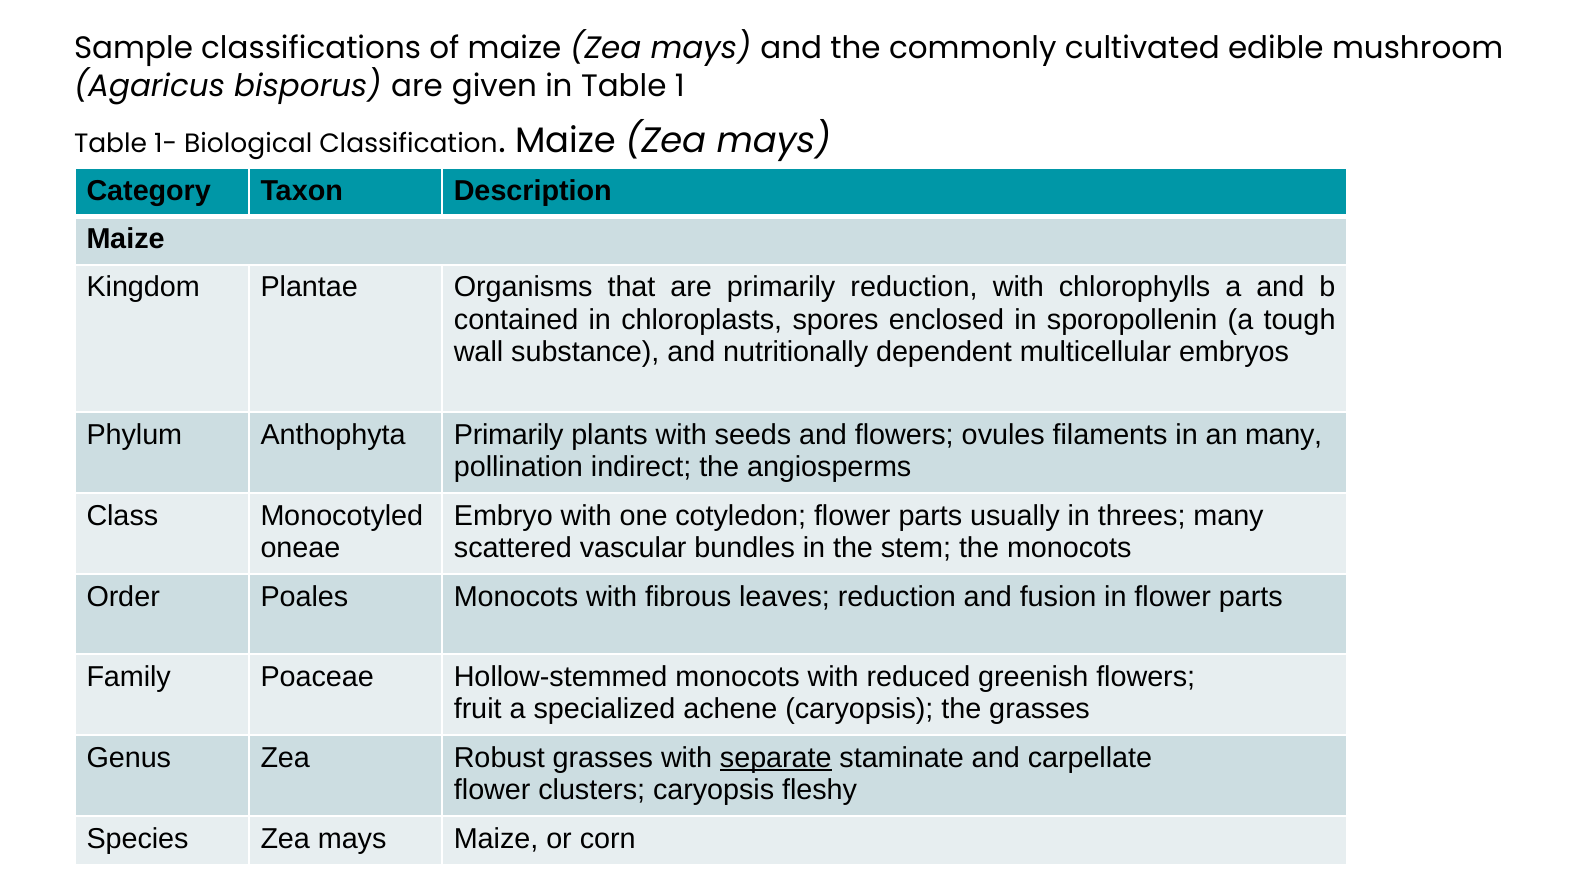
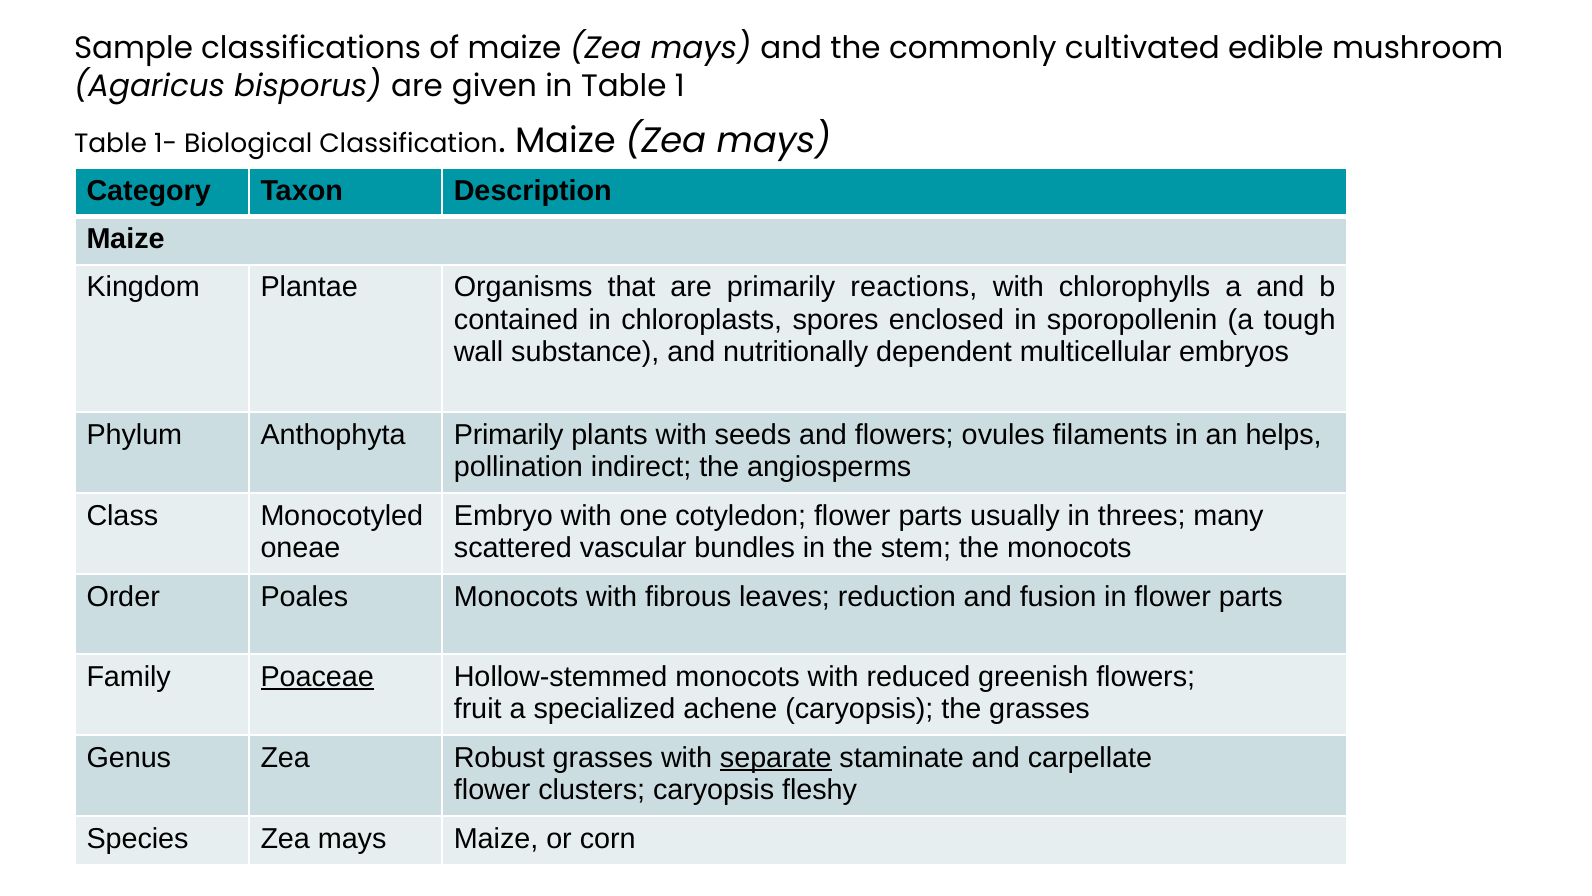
primarily reduction: reduction -> reactions
an many: many -> helps
Poaceae underline: none -> present
